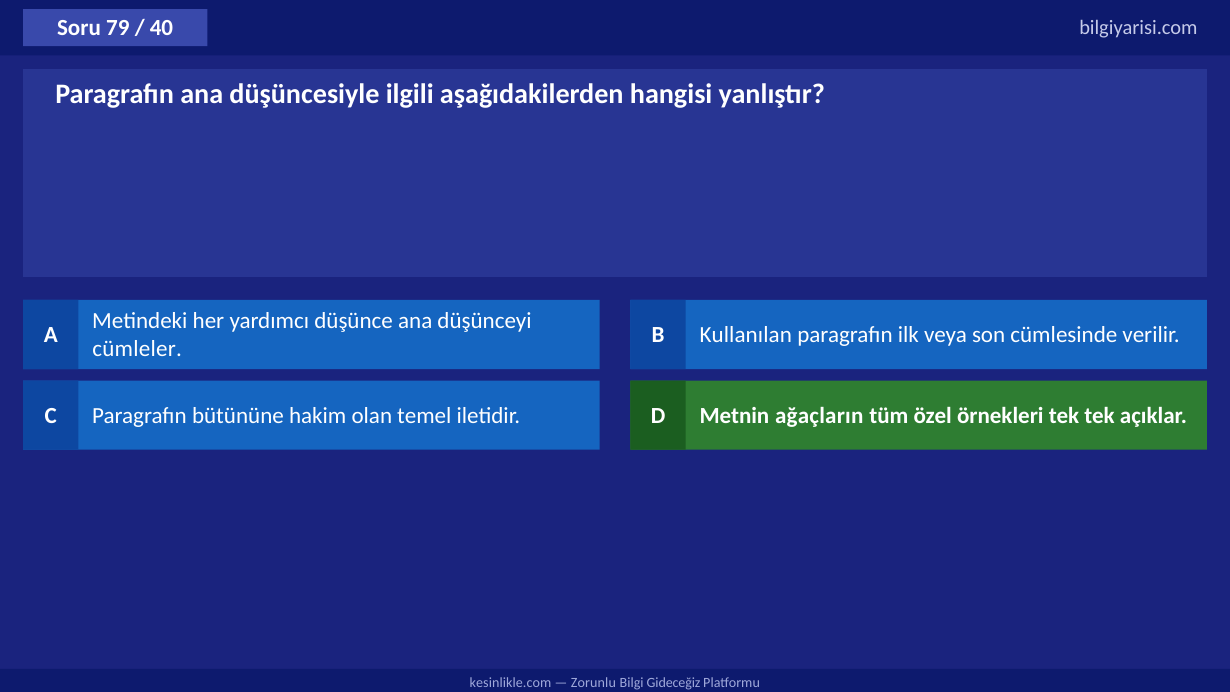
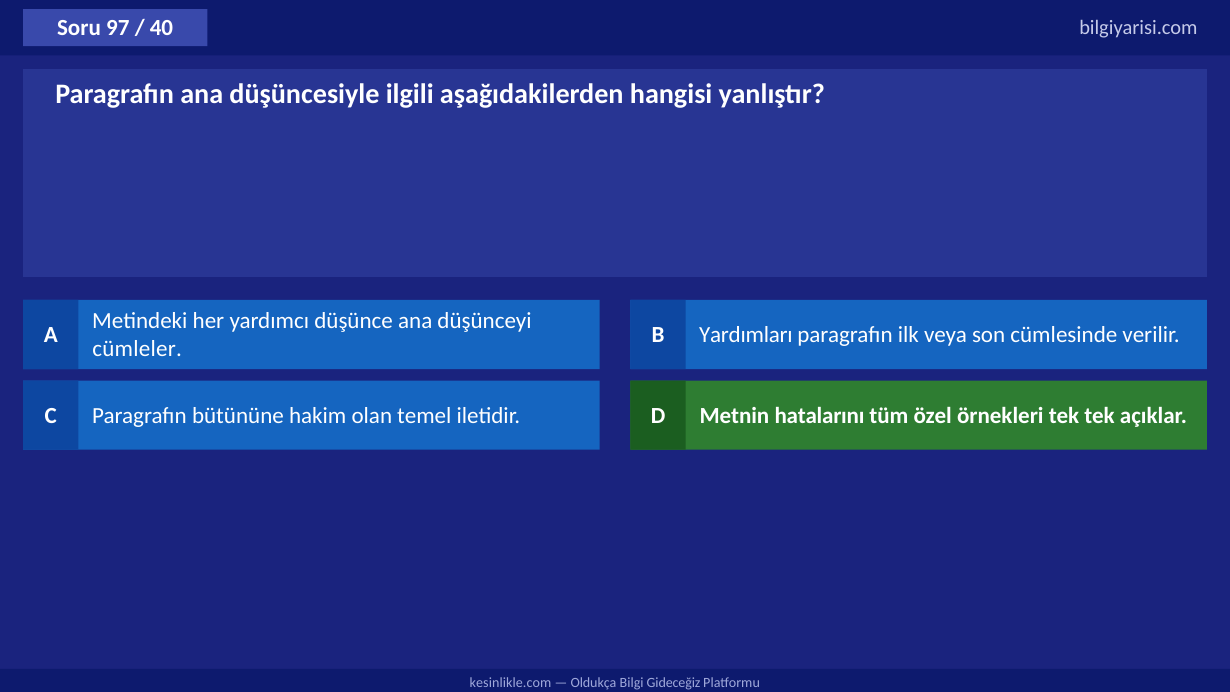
79: 79 -> 97
Kullanılan: Kullanılan -> Yardımları
ağaçların: ağaçların -> hatalarını
Zorunlu: Zorunlu -> Oldukça
